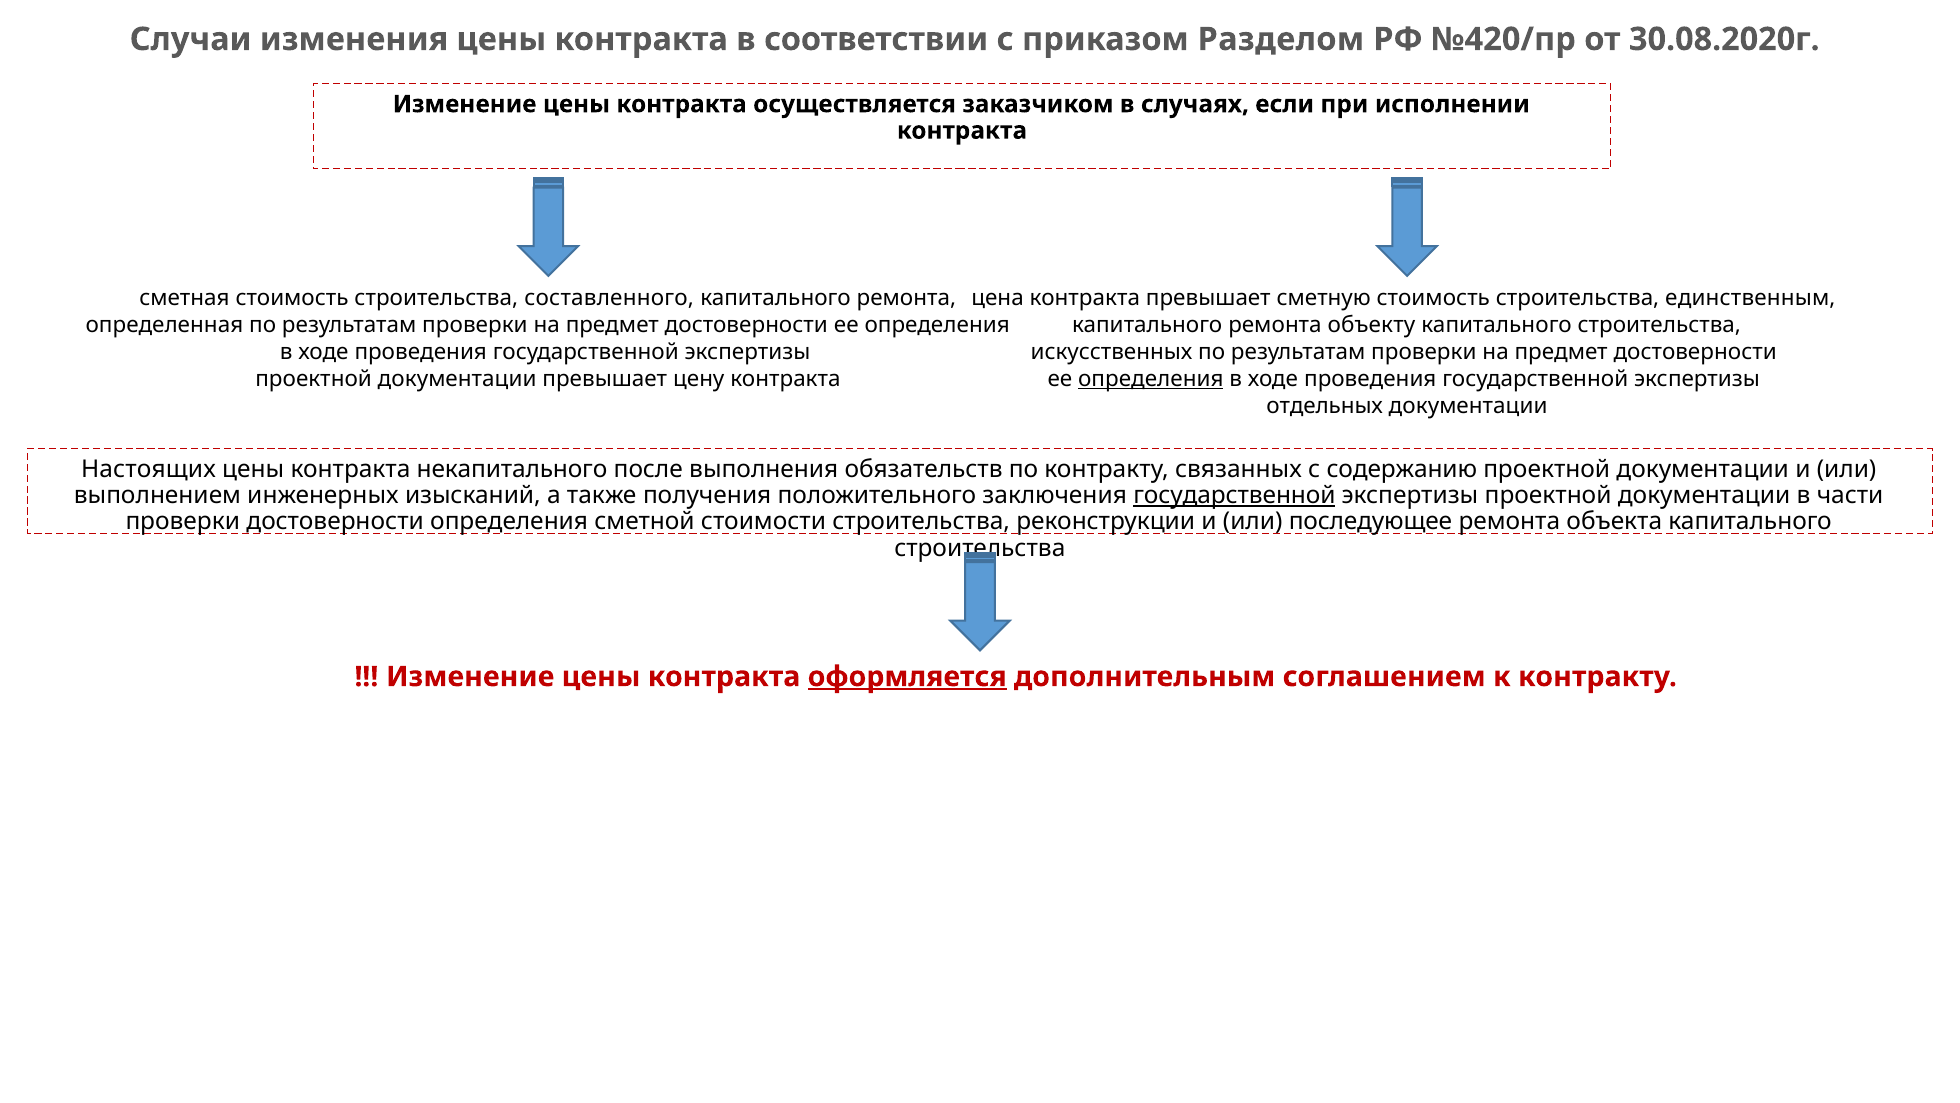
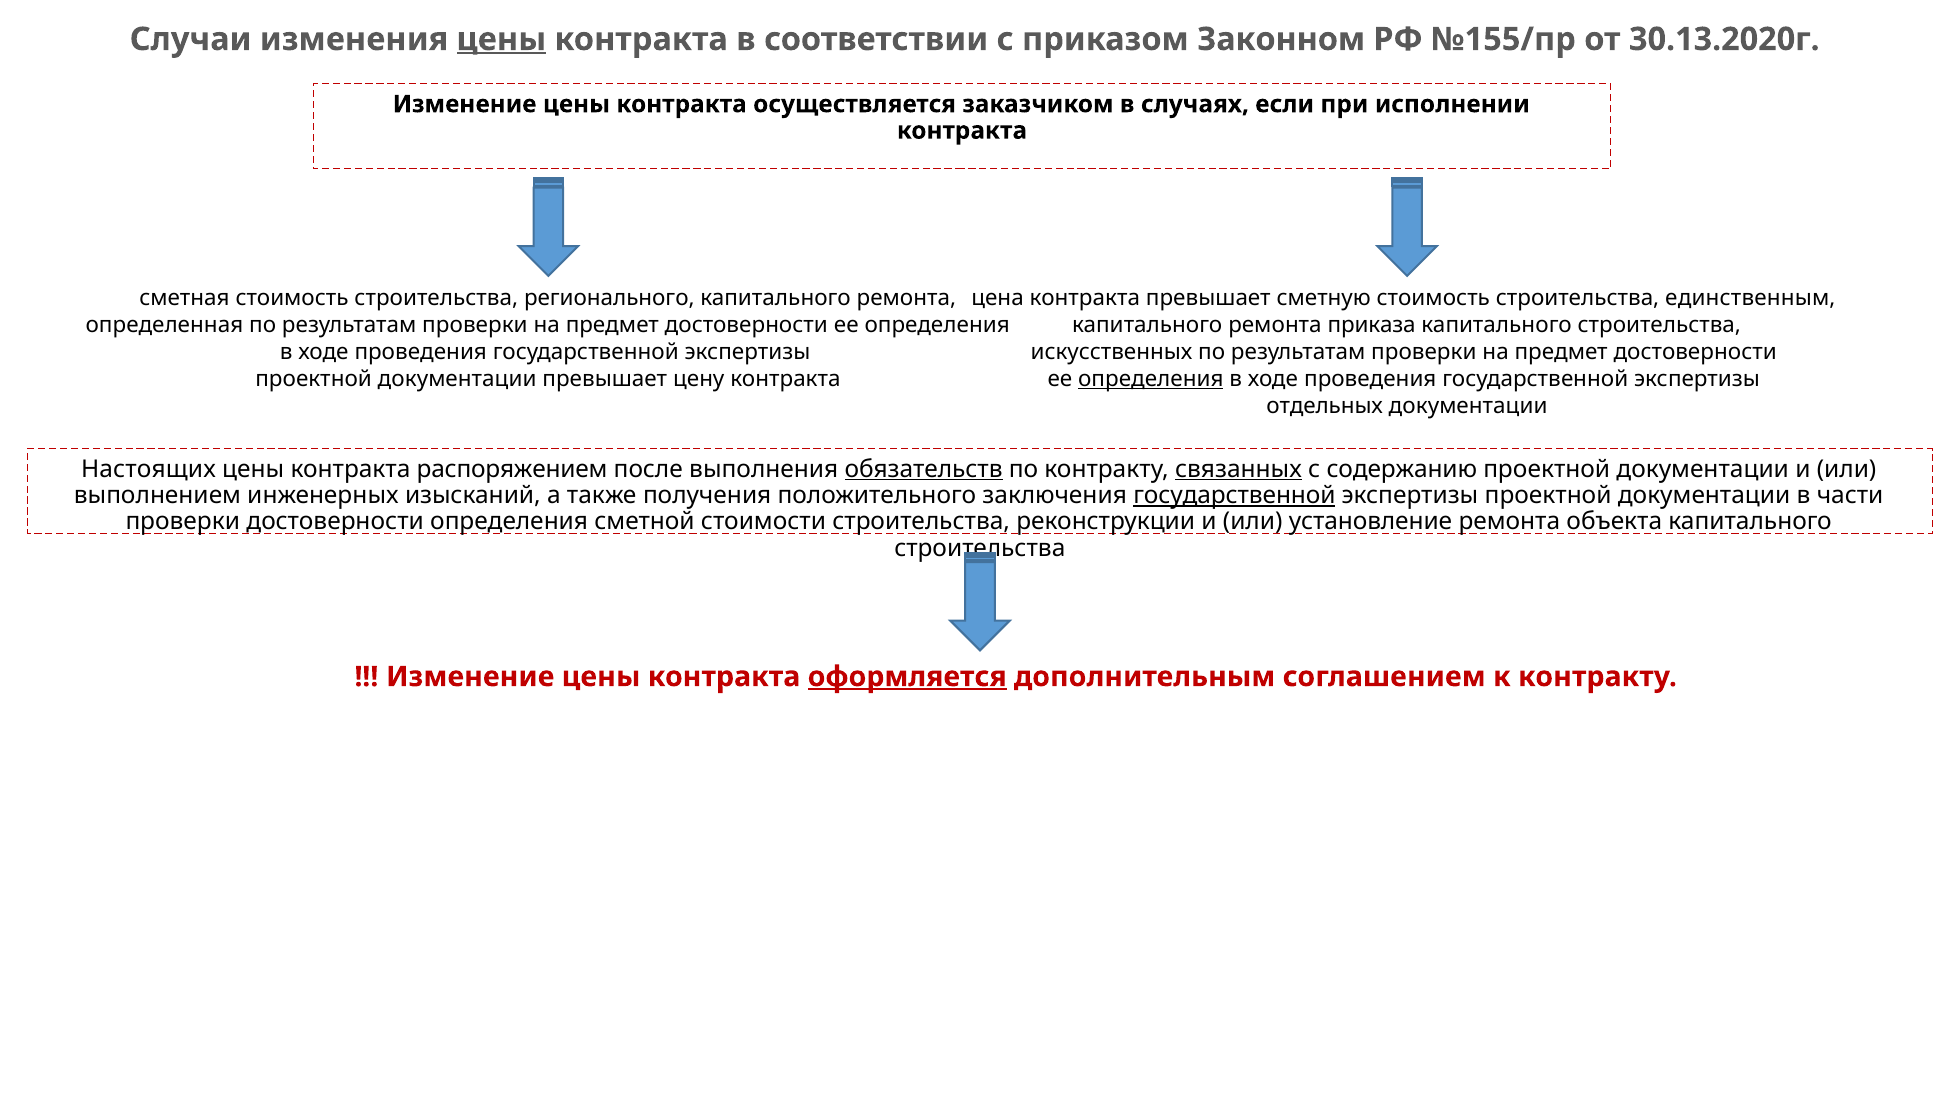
цены at (501, 39) underline: none -> present
Разделом: Разделом -> Законном
№420/пр: №420/пр -> №155/пр
30.08.2020г: 30.08.2020г -> 30.13.2020г
составленного: составленного -> регионального
объекту: объекту -> приказа
некапитального: некапитального -> распоряжением
обязательств underline: none -> present
связанных underline: none -> present
последующее: последующее -> установление
